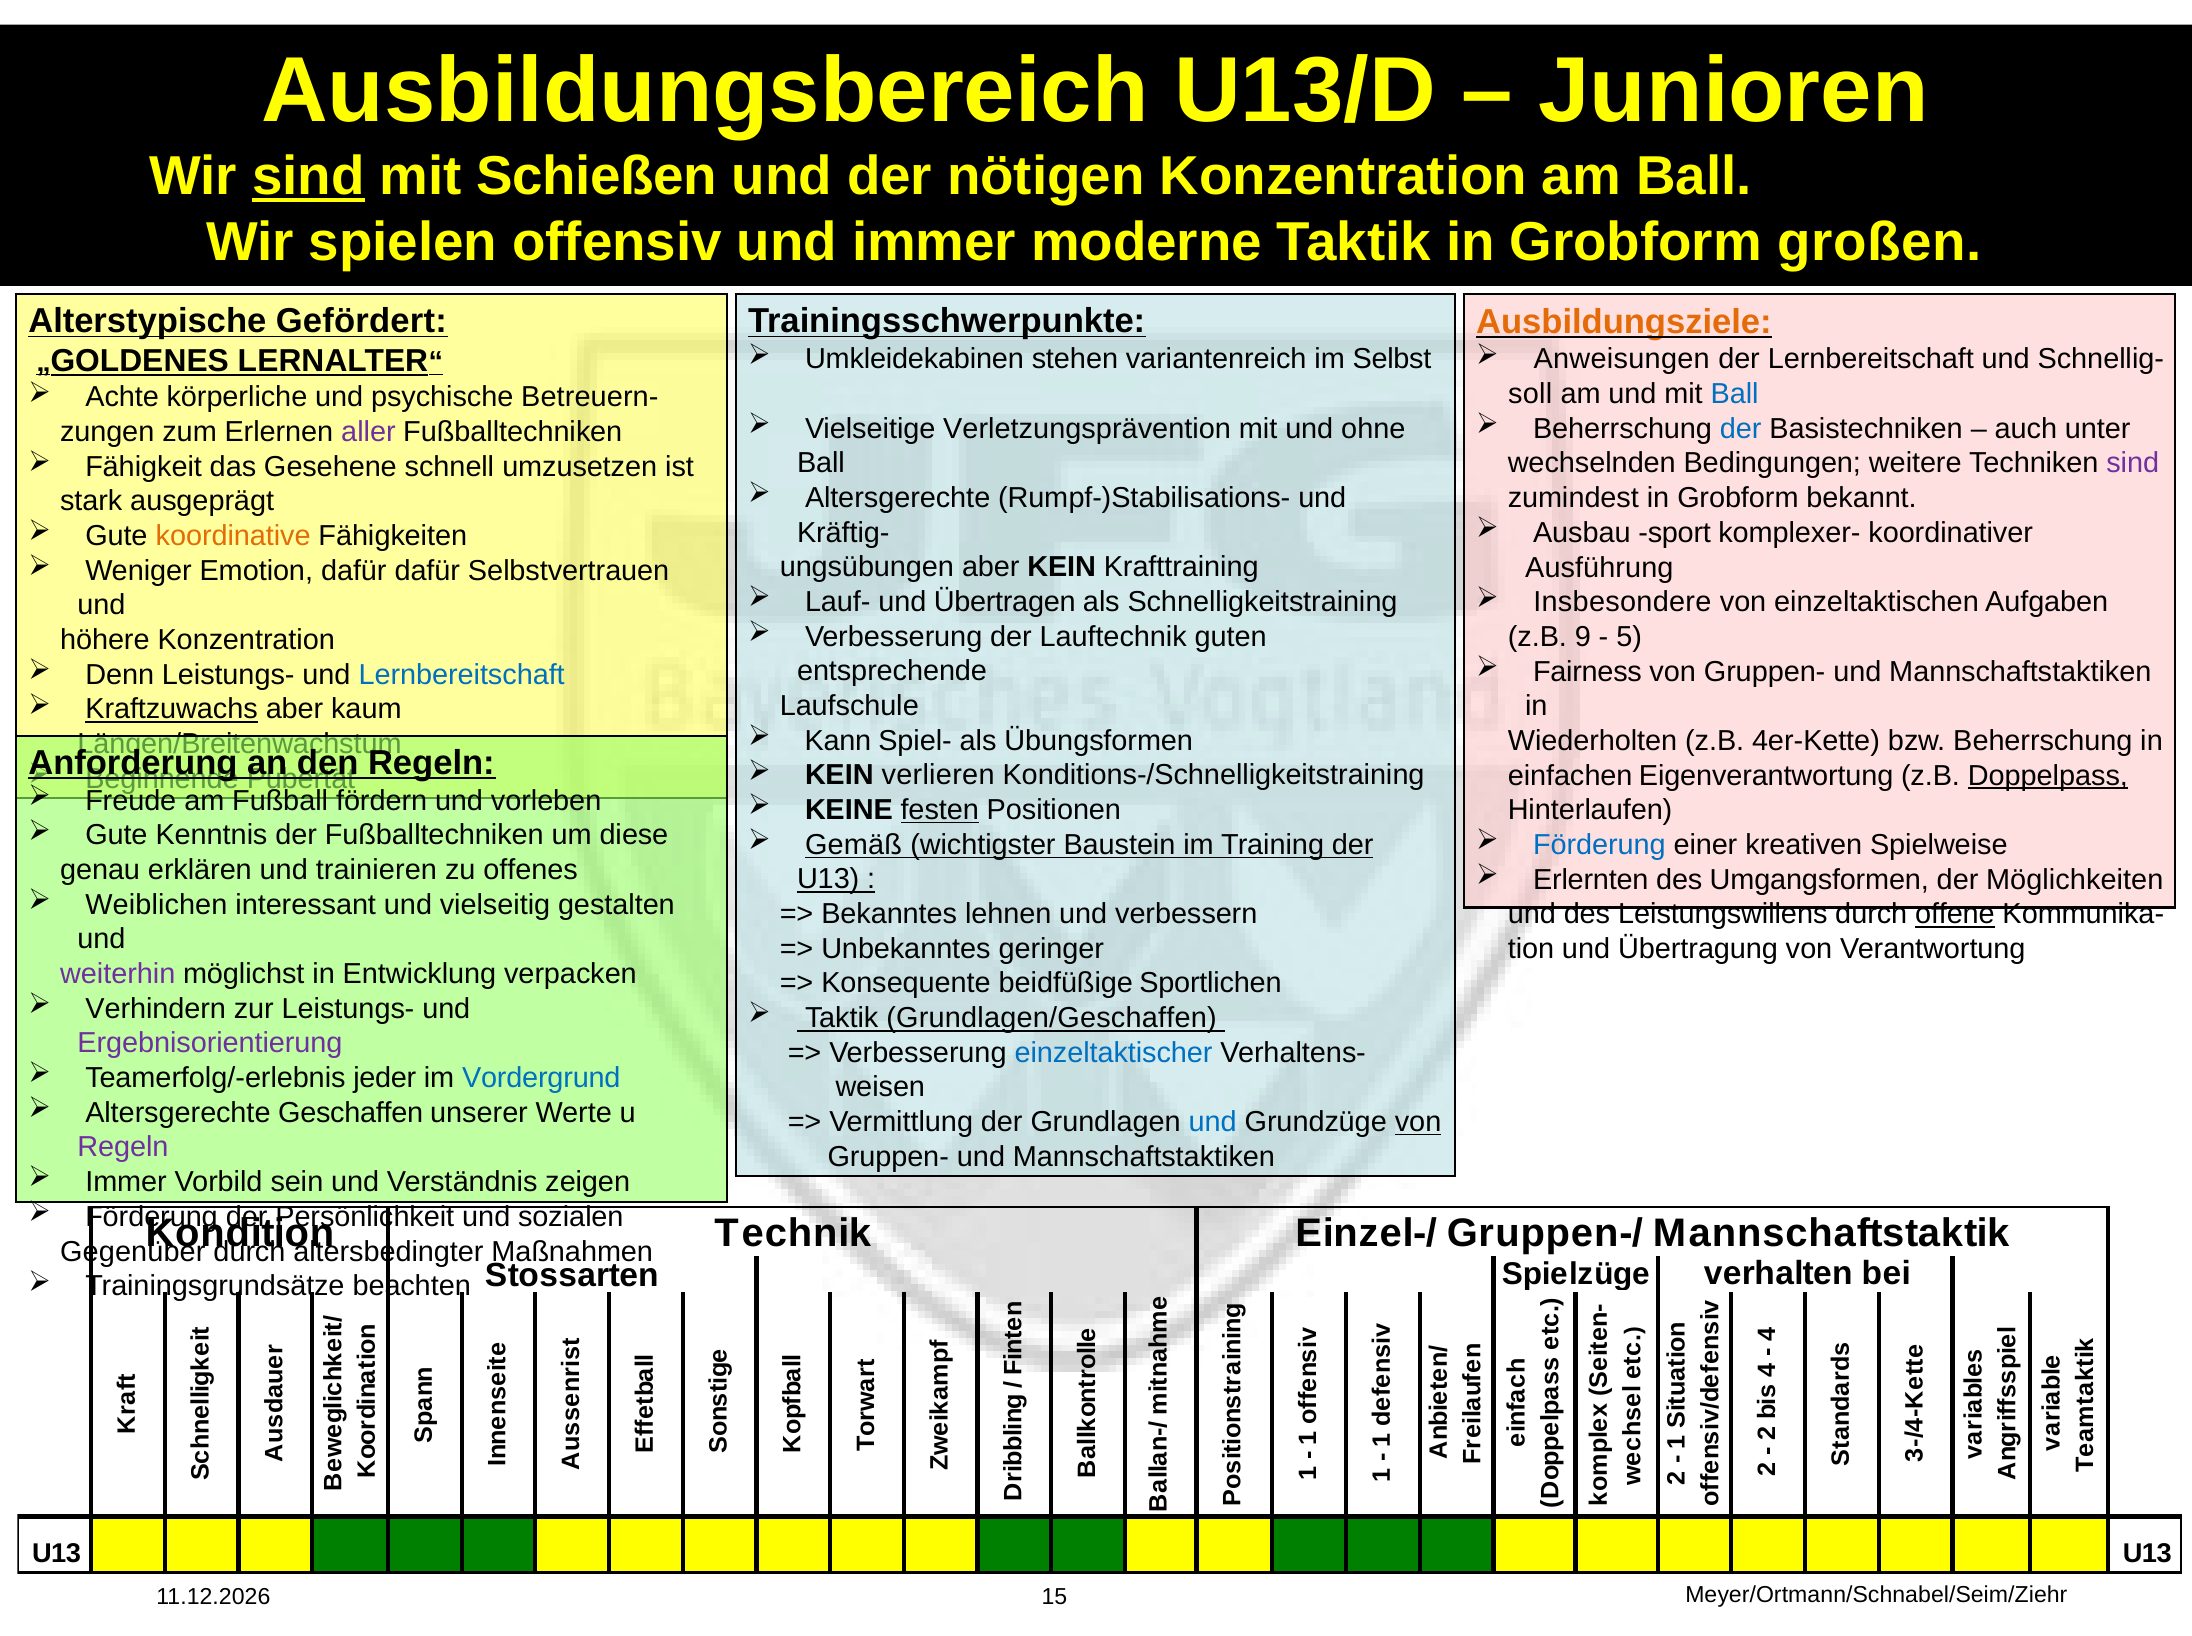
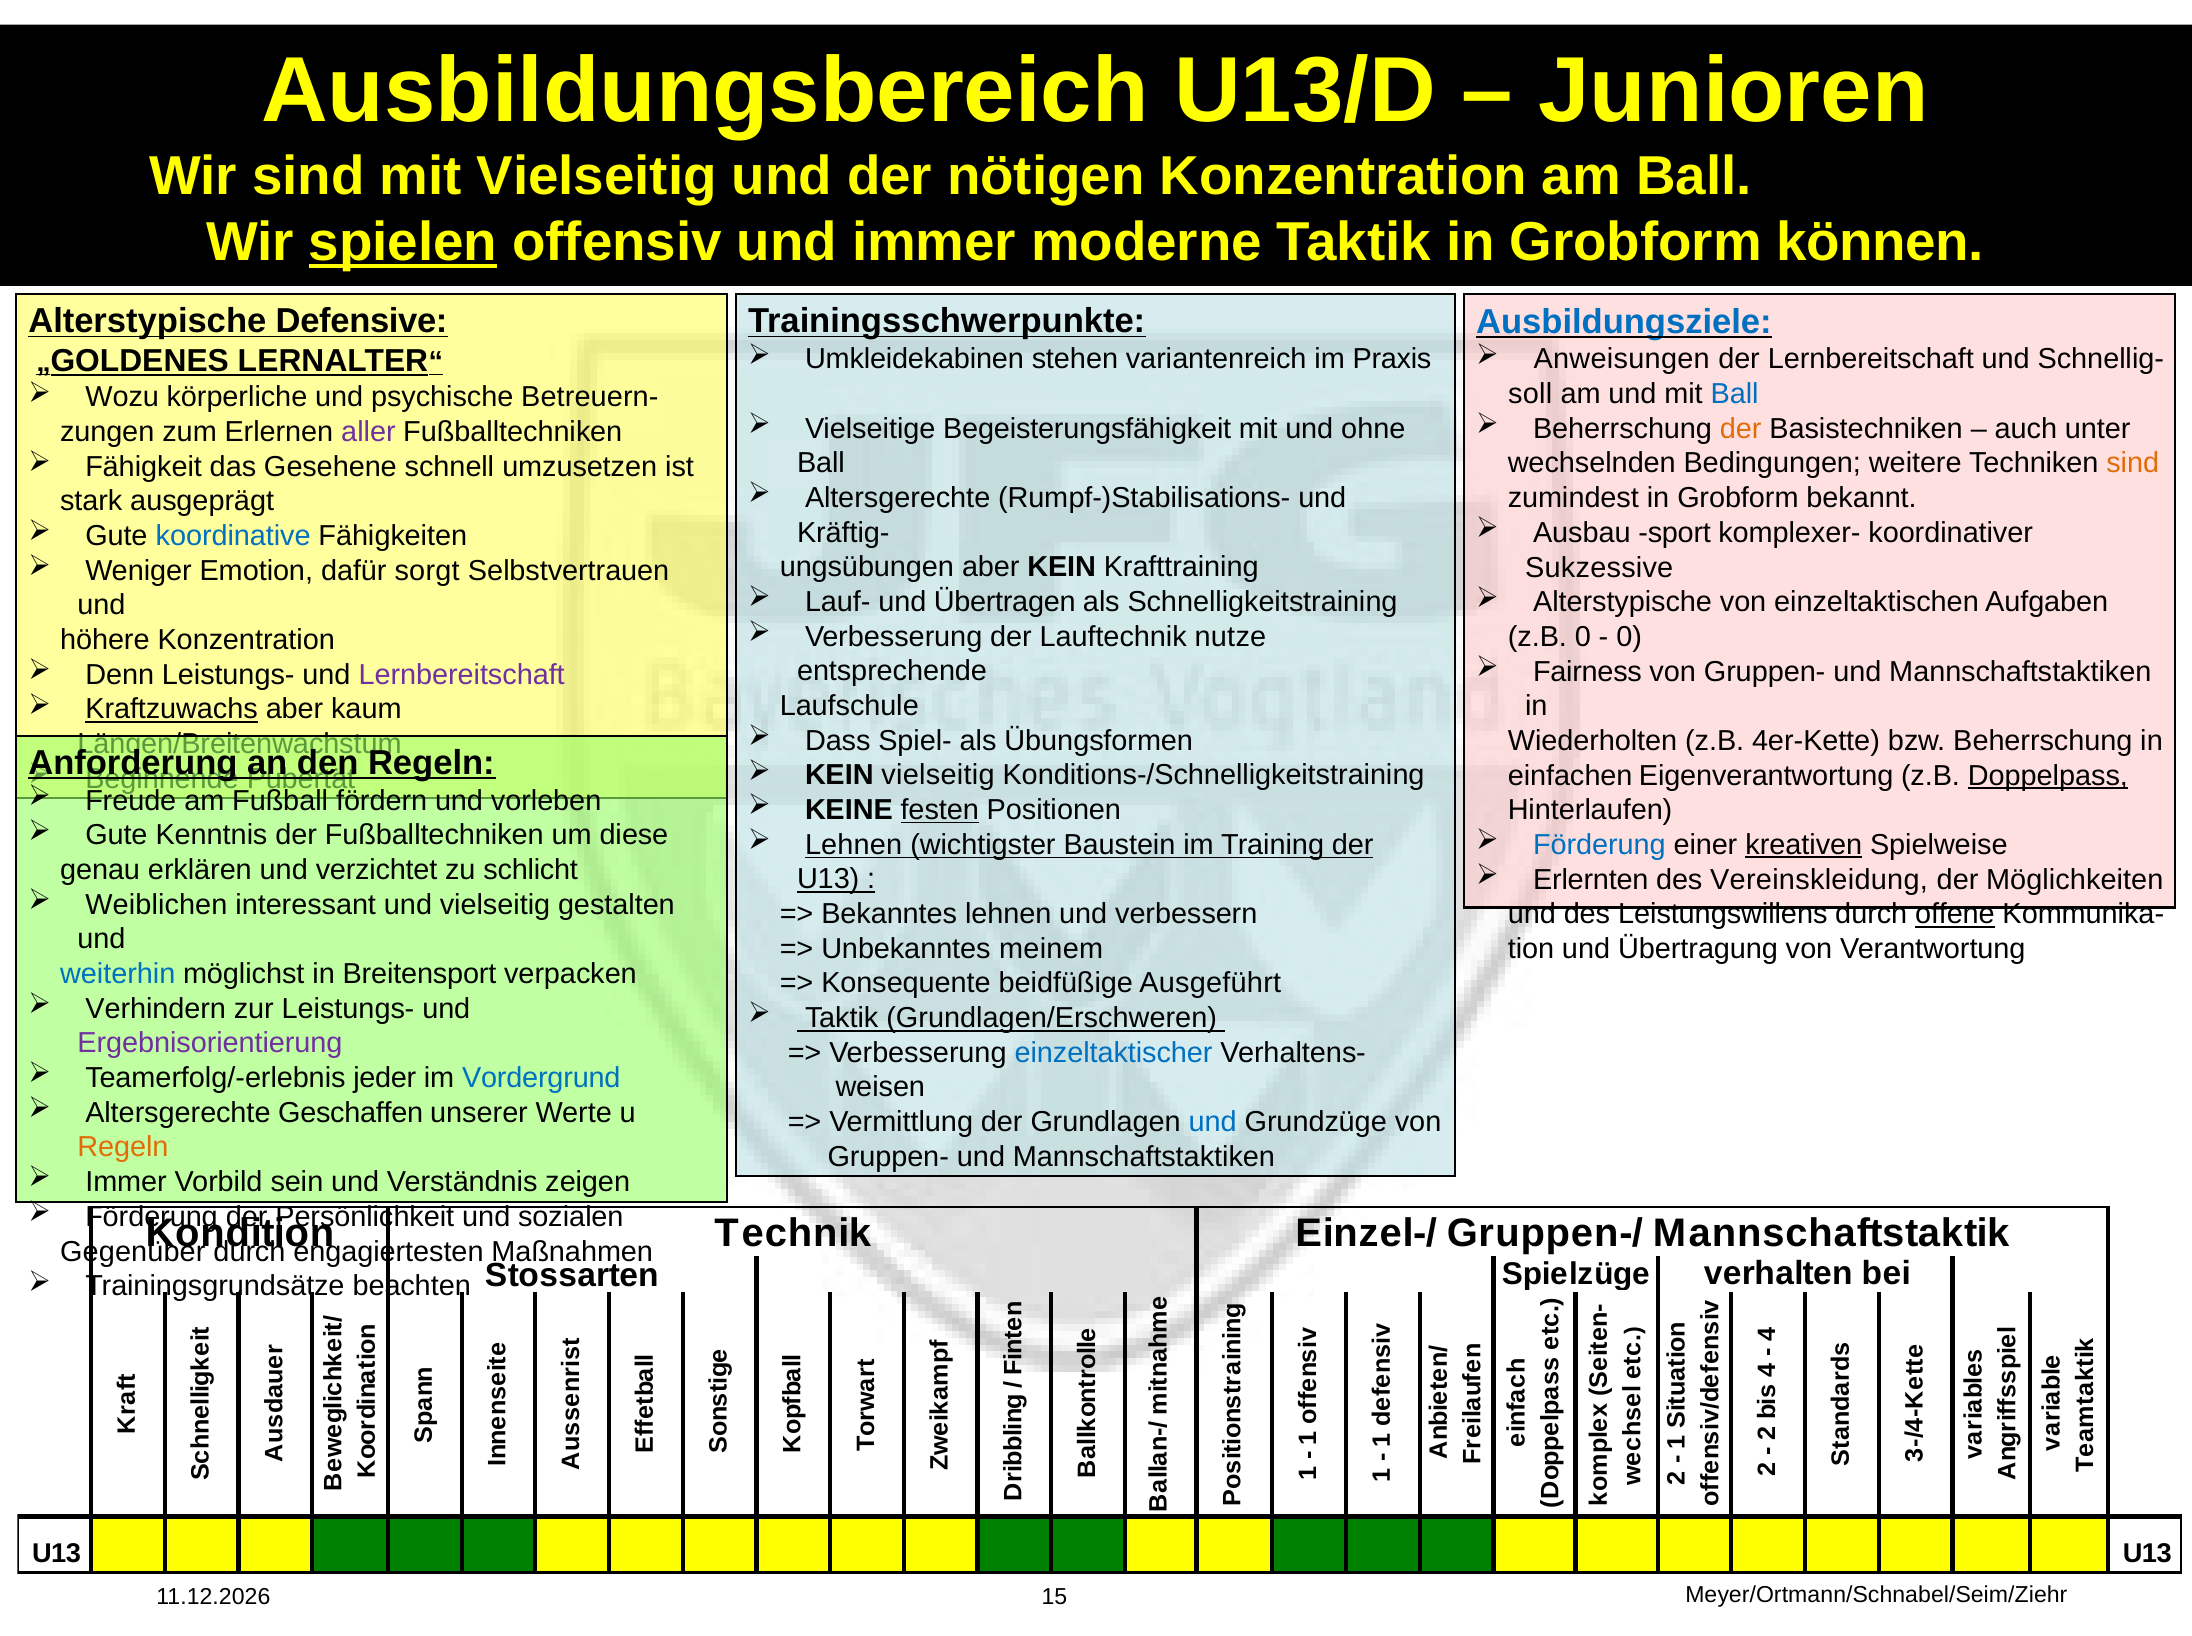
sind at (308, 177) underline: present -> none
mit Schießen: Schießen -> Vielseitig
spielen underline: none -> present
großen: großen -> können
Gefördert: Gefördert -> Defensive
Ausbildungsziele colour: orange -> blue
Selbst: Selbst -> Praxis
Achte: Achte -> Wozu
Verletzungsprävention: Verletzungsprävention -> Begeisterungsfähigkeit
der at (1741, 429) colour: blue -> orange
sind at (2133, 463) colour: purple -> orange
koordinative colour: orange -> blue
Ausführung: Ausführung -> Sukzessive
dafür dafür: dafür -> sorgt
Insbesondere at (1622, 602): Insbesondere -> Alterstypische
guten: guten -> nutze
z.B 9: 9 -> 0
5 at (1629, 637): 5 -> 0
Lernbereitschaft at (462, 675) colour: blue -> purple
Kann: Kann -> Dass
KEIN verlieren: verlieren -> vielseitig
Gemäß at (854, 845): Gemäß -> Lehnen
kreativen underline: none -> present
trainieren: trainieren -> verzichtet
offenes: offenes -> schlicht
Umgangsformen: Umgangsformen -> Vereinskleidung
geringer: geringer -> meinem
weiterhin colour: purple -> blue
Entwicklung: Entwicklung -> Breitensport
Sportlichen: Sportlichen -> Ausgeführt
Grundlagen/Geschaffen: Grundlagen/Geschaffen -> Grundlagen/Erschweren
von at (1418, 1122) underline: present -> none
Regeln at (123, 1147) colour: purple -> orange
altersbedingter: altersbedingter -> engagiertesten
